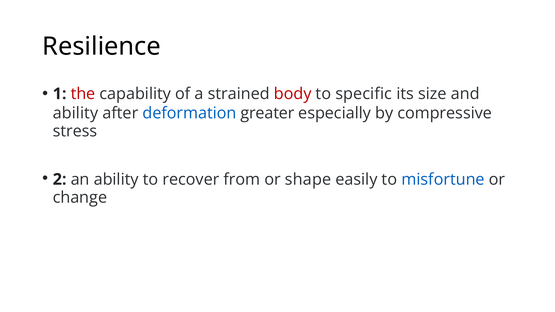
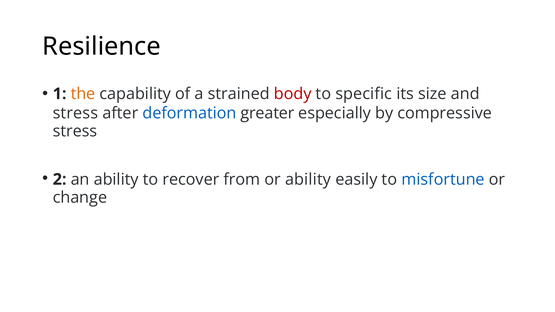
the colour: red -> orange
ability at (75, 113): ability -> stress
or shape: shape -> ability
